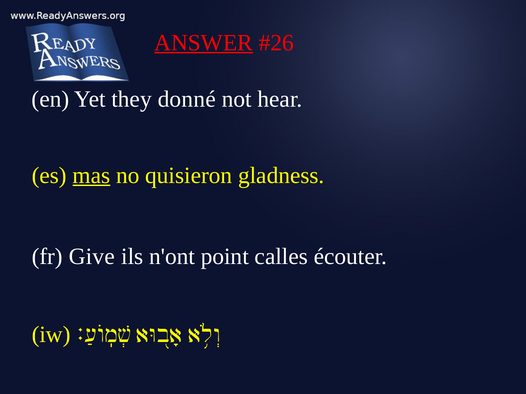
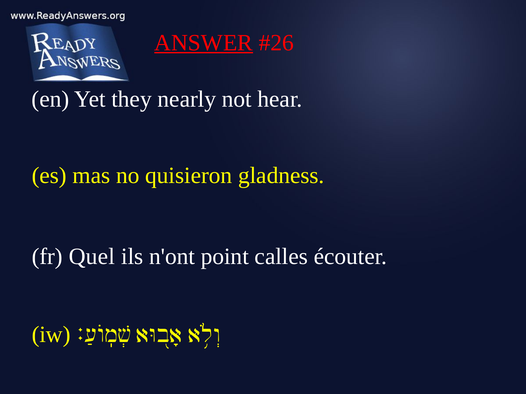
donné: donné -> nearly
mas underline: present -> none
Give: Give -> Quel
